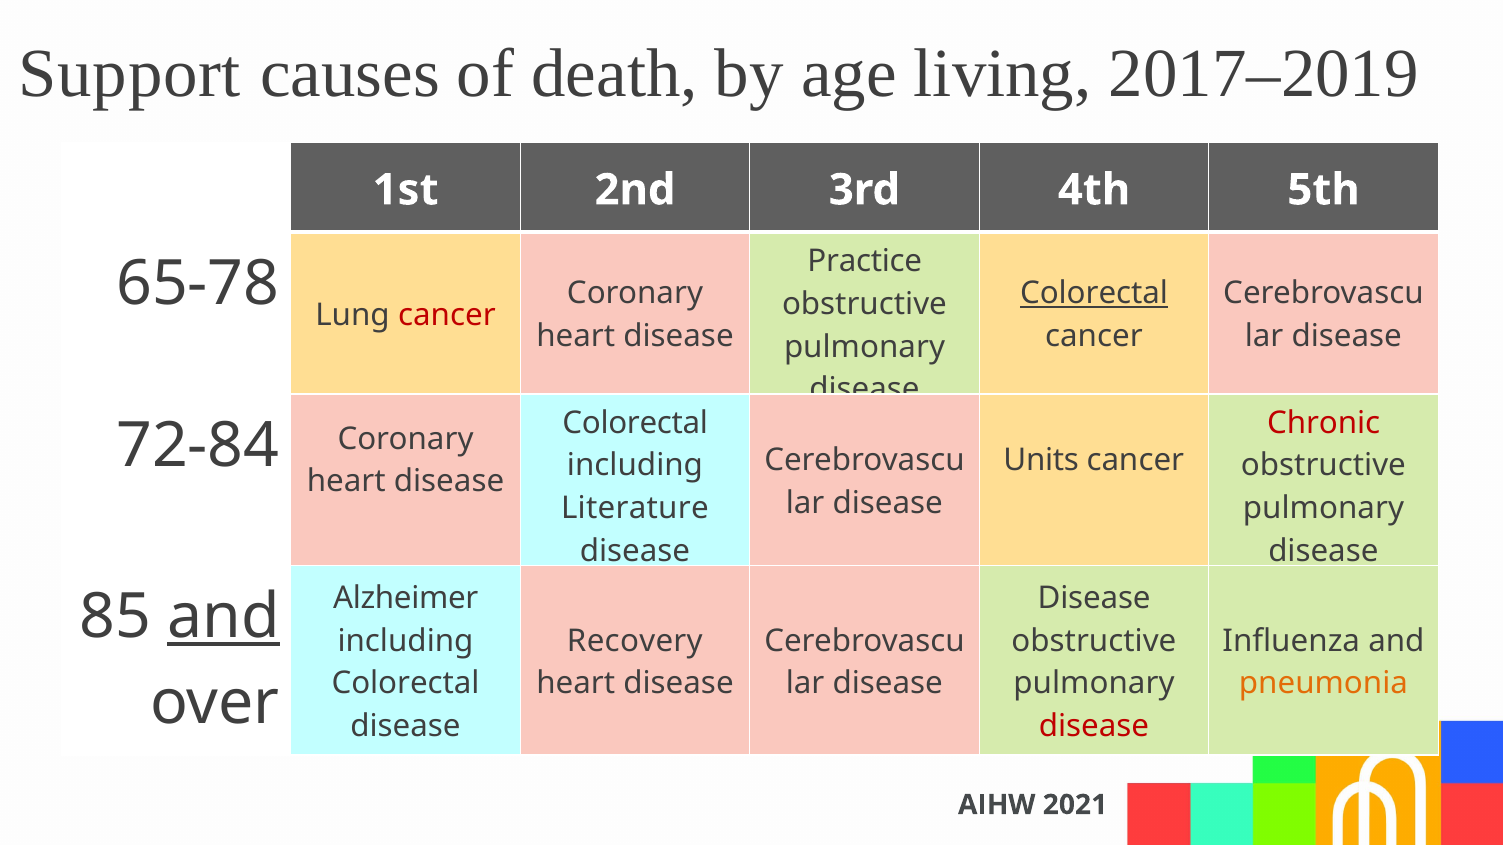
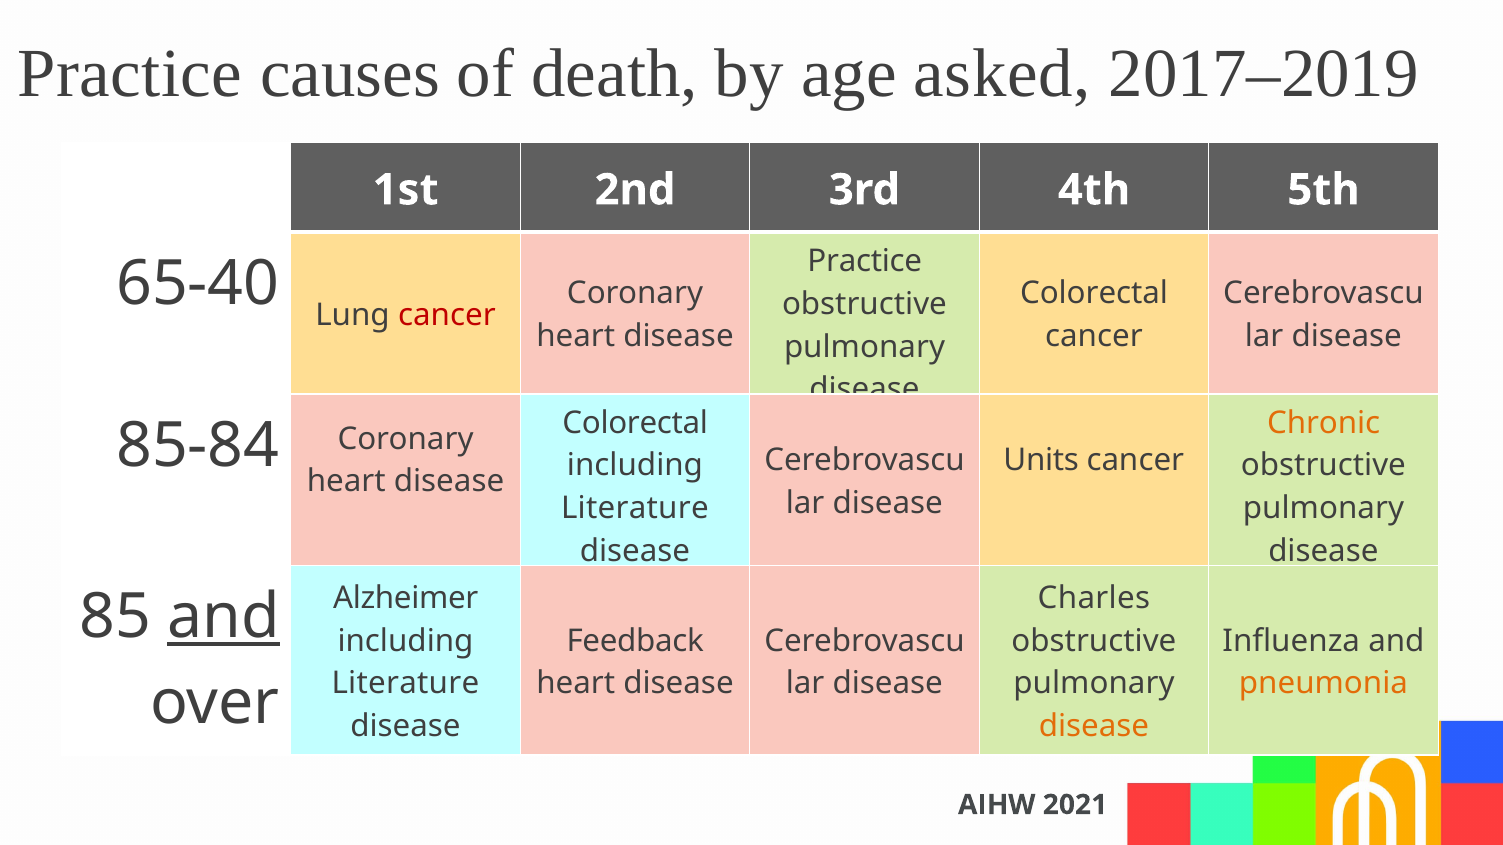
Support at (130, 74): Support -> Practice
living: living -> asked
65-78: 65-78 -> 65-40
Colorectal at (1094, 294) underline: present -> none
Chronic colour: red -> orange
72-84: 72-84 -> 85-84
Disease at (1094, 598): Disease -> Charles
Recovery: Recovery -> Feedback
Colorectal at (406, 684): Colorectal -> Literature
disease at (1094, 727) colour: red -> orange
